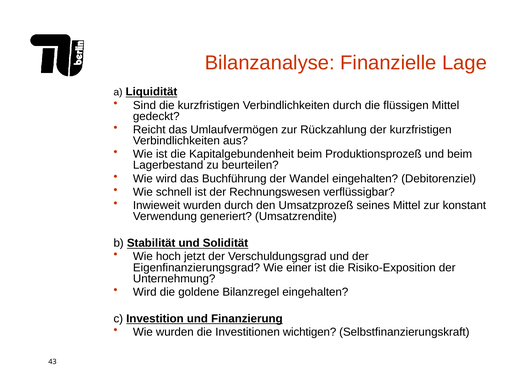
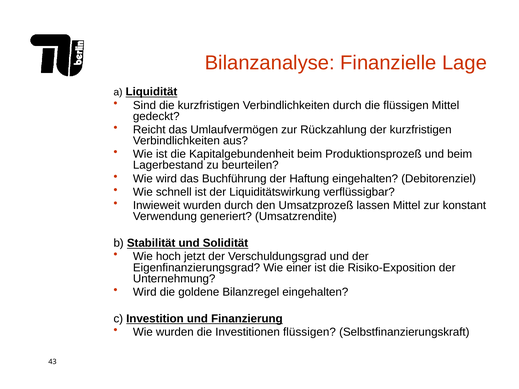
Wandel: Wandel -> Haftung
Rechnungswesen: Rechnungswesen -> Liquiditätswirkung
seines: seines -> lassen
Investitionen wichtigen: wichtigen -> flüssigen
